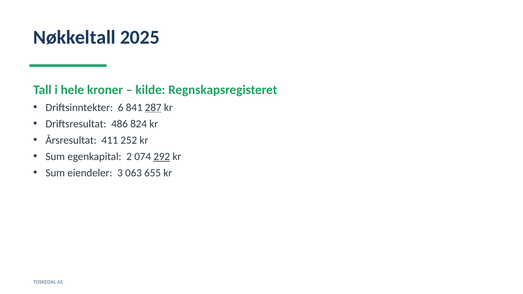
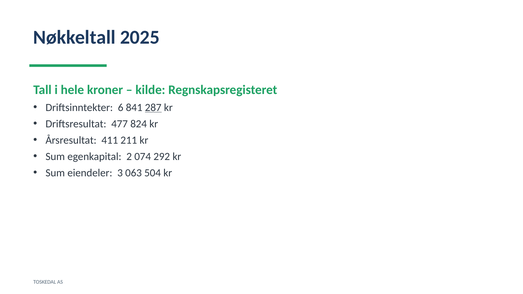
486: 486 -> 477
252: 252 -> 211
292 underline: present -> none
655: 655 -> 504
